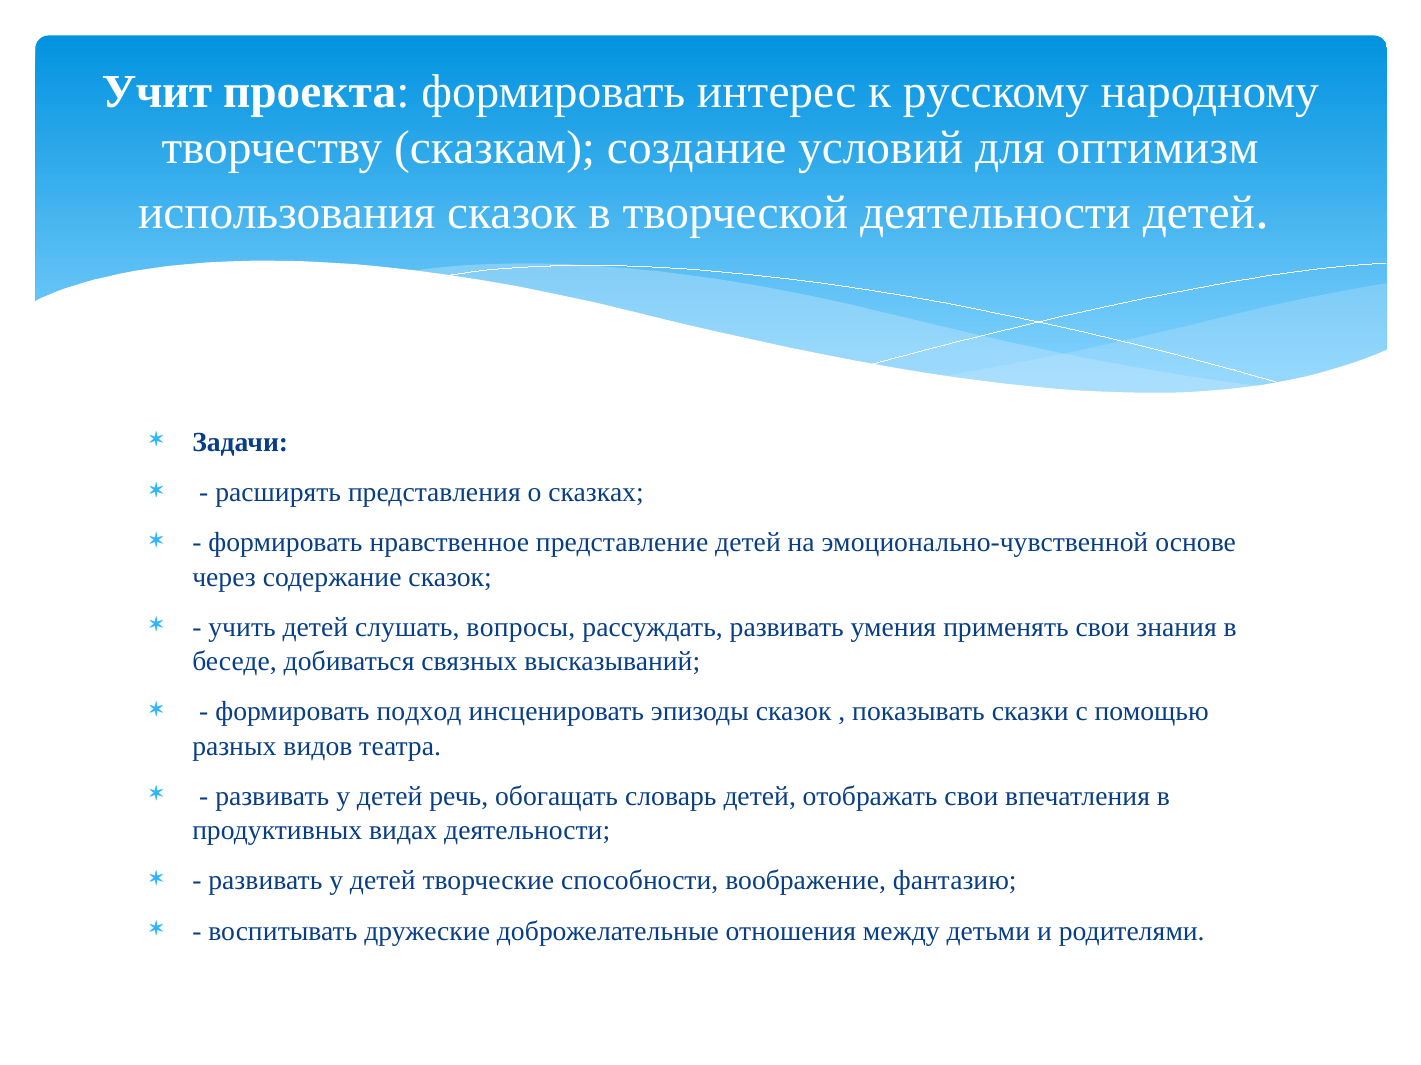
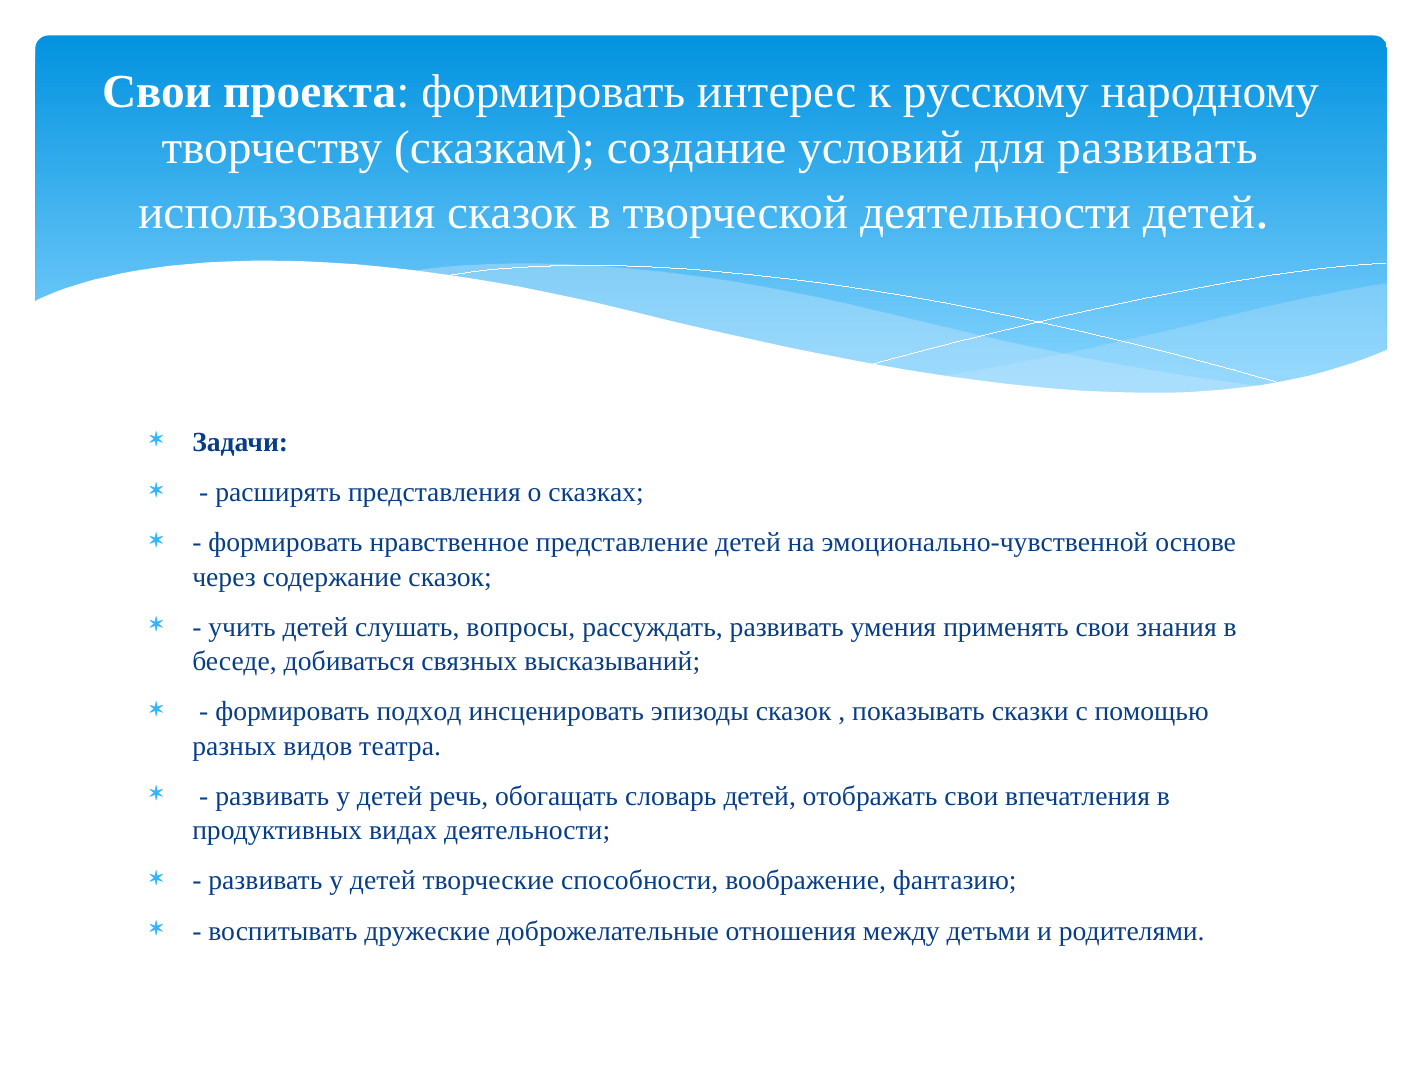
Учит at (157, 92): Учит -> Свои
для оптимизм: оптимизм -> развивать
